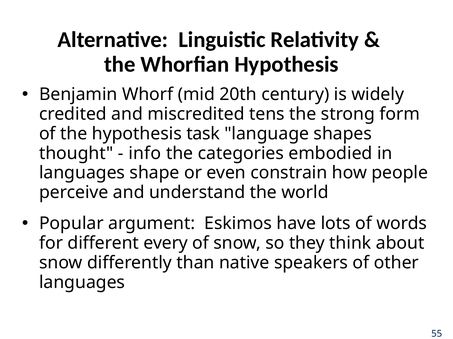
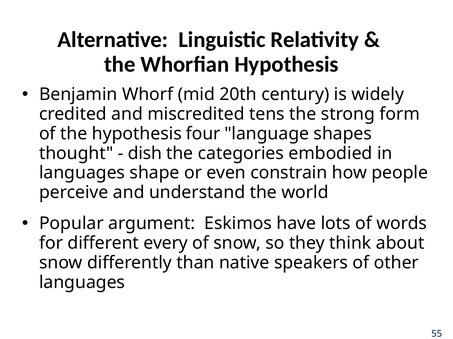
task: task -> four
info: info -> dish
